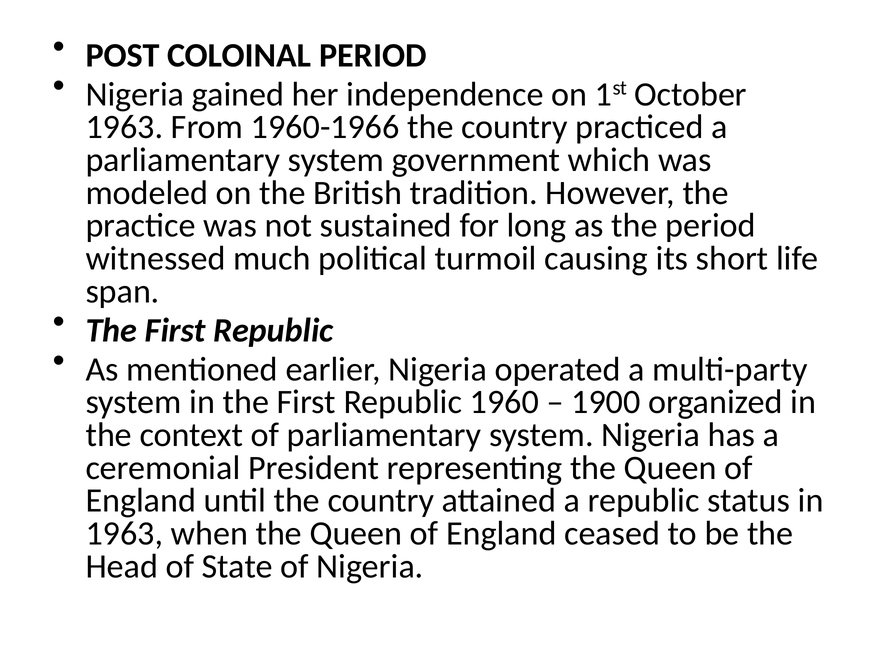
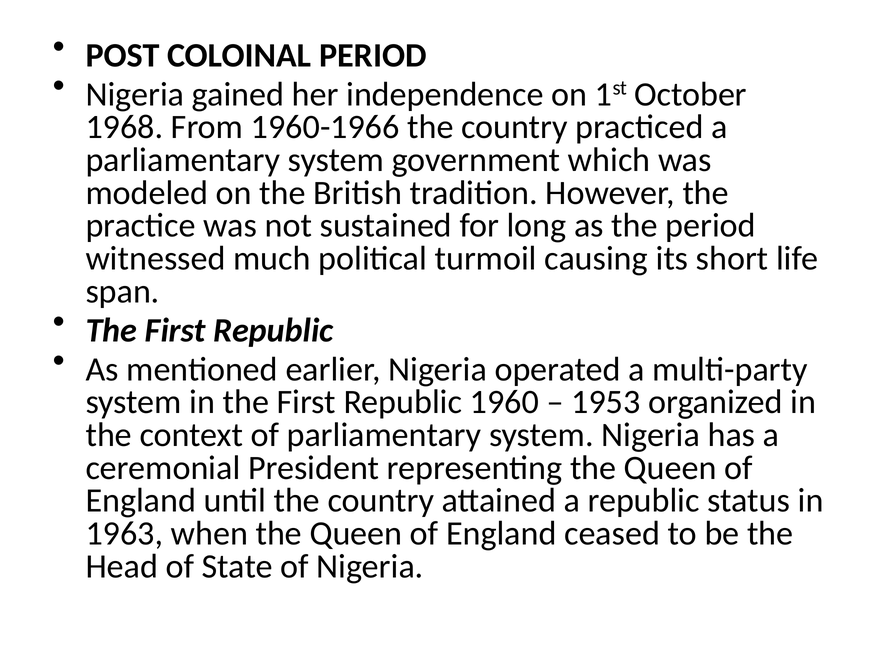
1963 at (124, 127): 1963 -> 1968
1900: 1900 -> 1953
